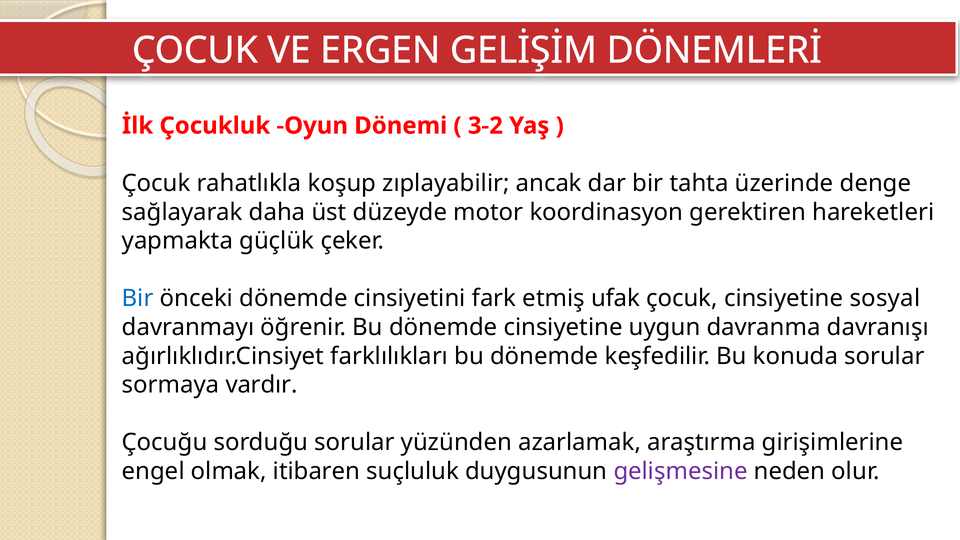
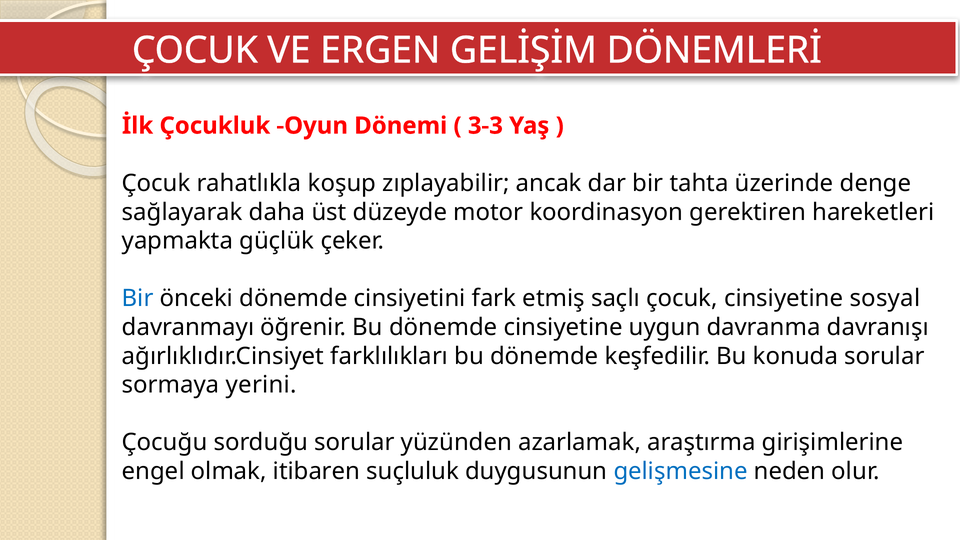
3-2: 3-2 -> 3-3
ufak: ufak -> saçlı
vardır: vardır -> yerini
gelişmesine colour: purple -> blue
